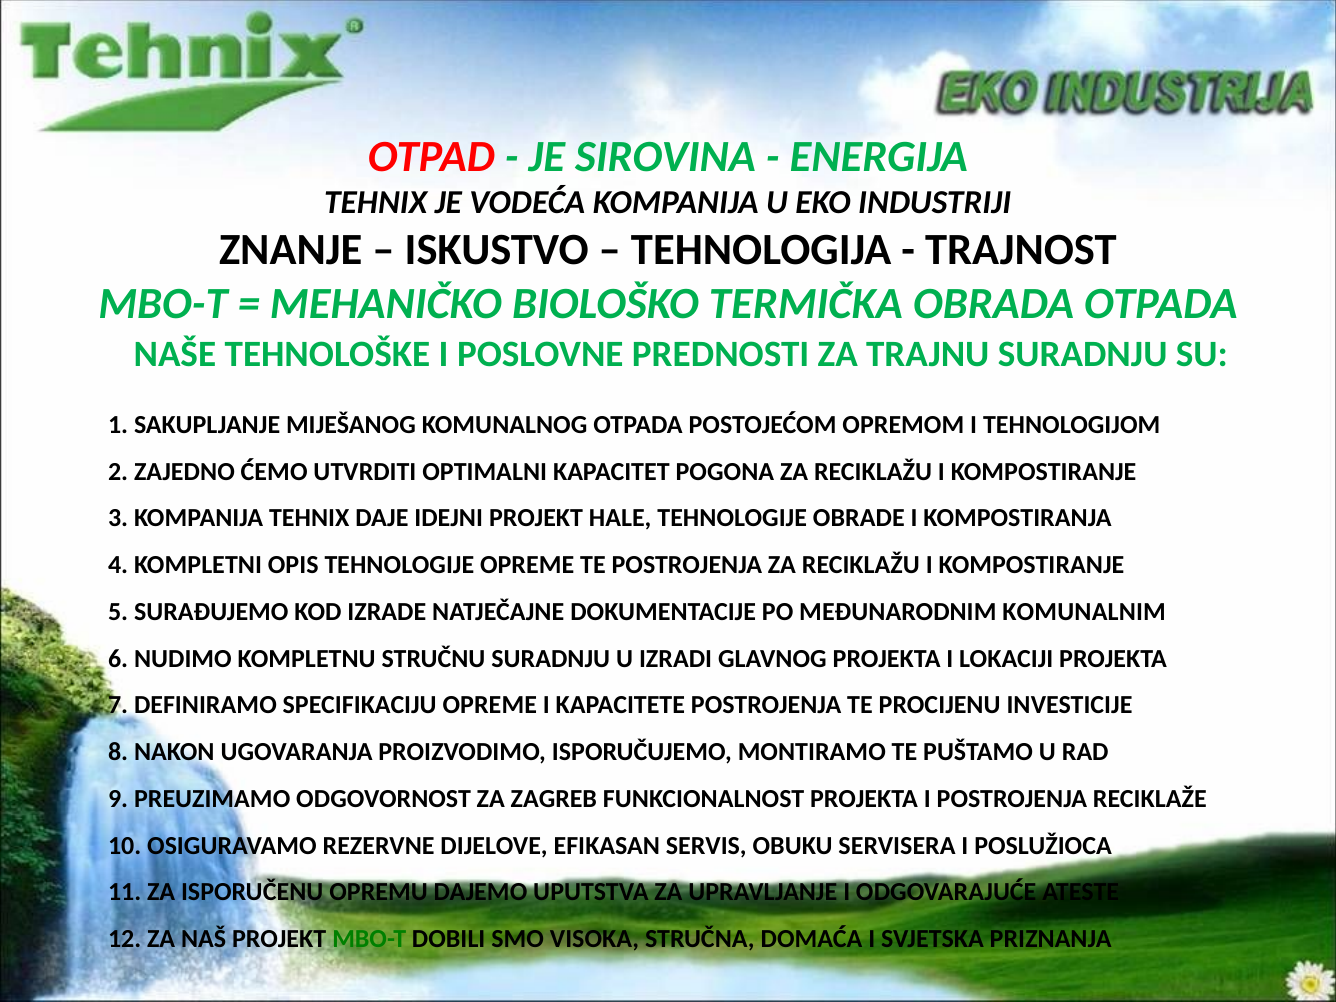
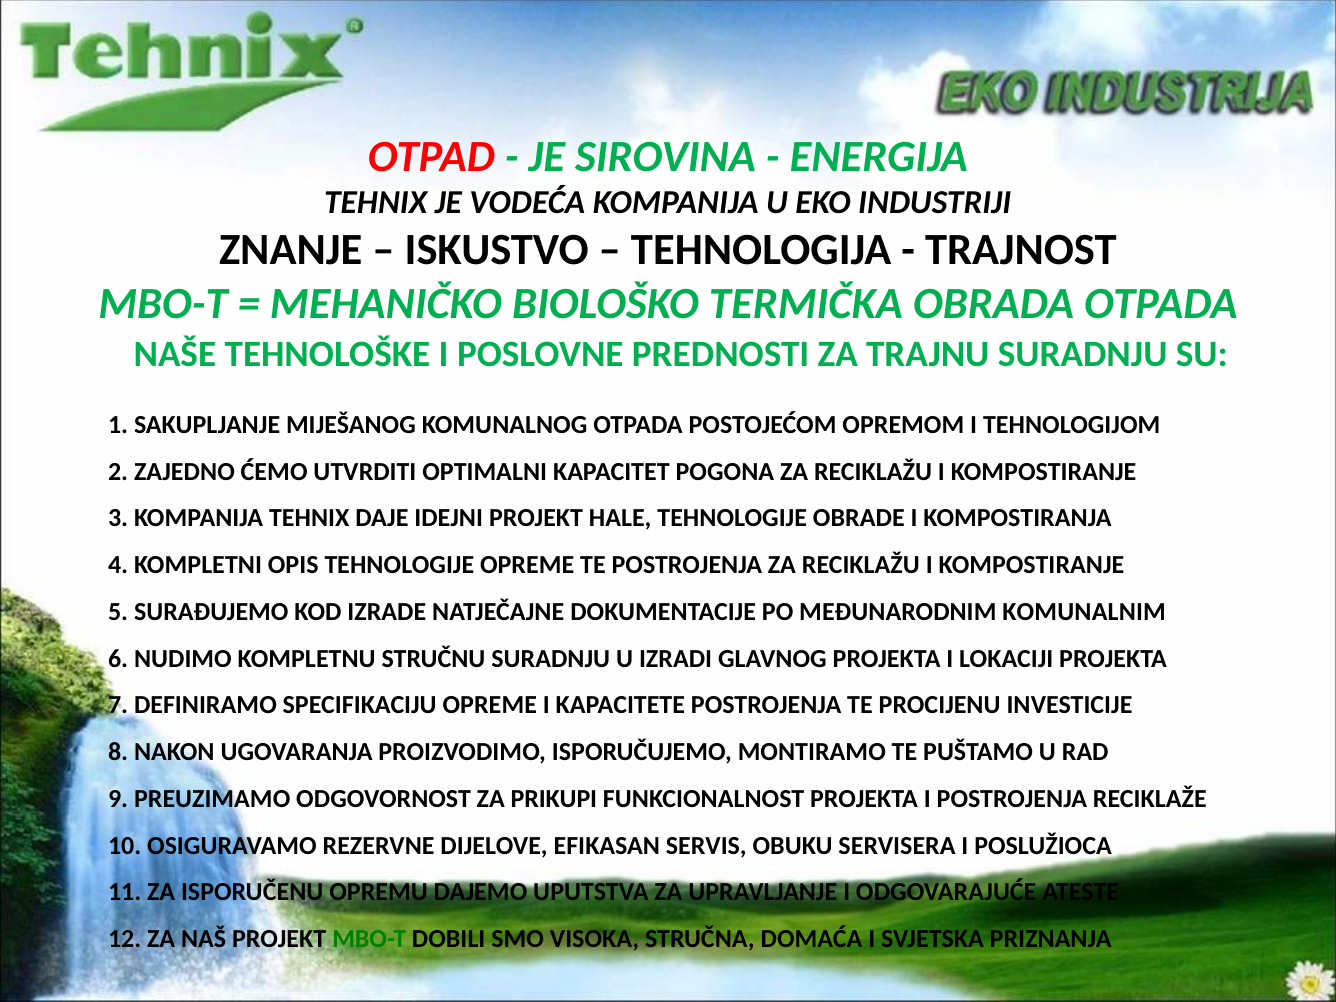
ZAGREB: ZAGREB -> PRIKUPI
